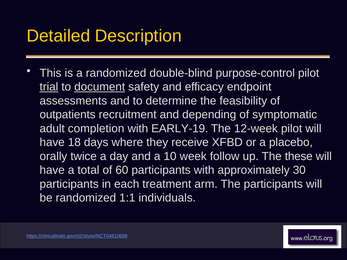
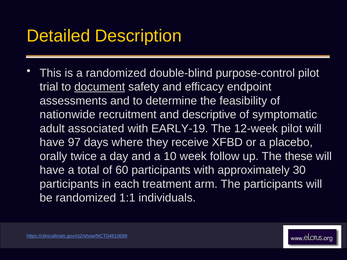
trial underline: present -> none
outpatients: outpatients -> nationwide
depending: depending -> descriptive
completion: completion -> associated
18: 18 -> 97
